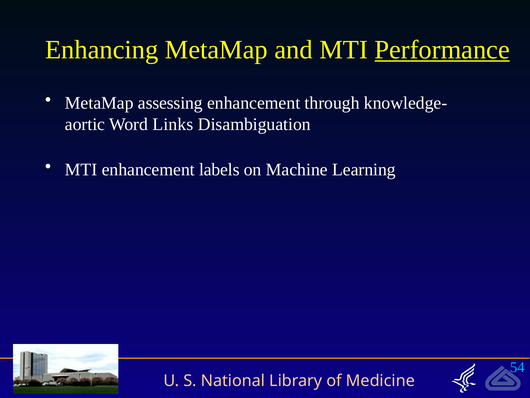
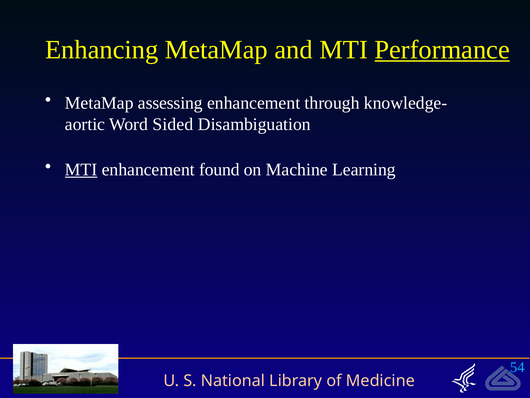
Links: Links -> Sided
MTI at (81, 169) underline: none -> present
labels: labels -> found
